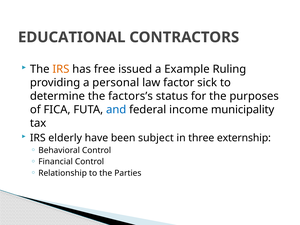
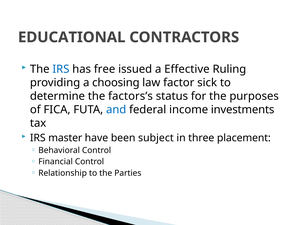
IRS at (61, 69) colour: orange -> blue
Example: Example -> Effective
personal: personal -> choosing
municipality: municipality -> investments
elderly: elderly -> master
externship: externship -> placement
